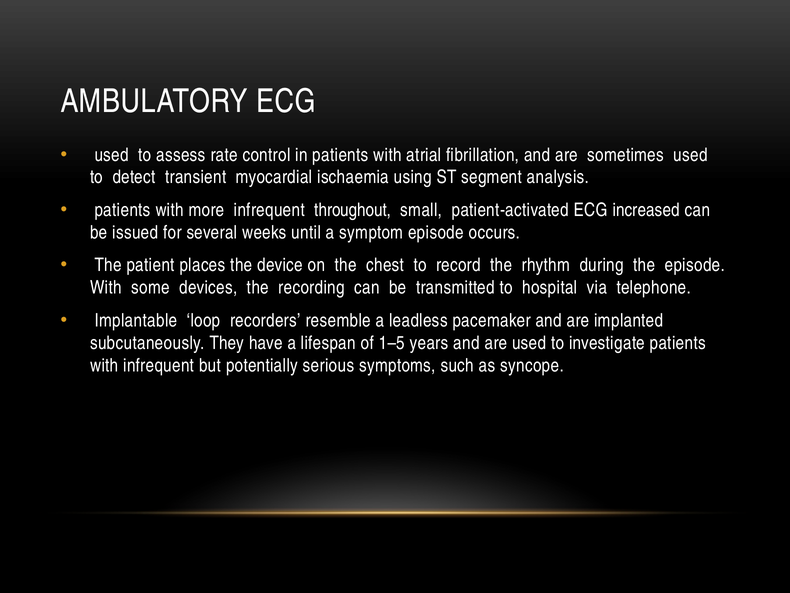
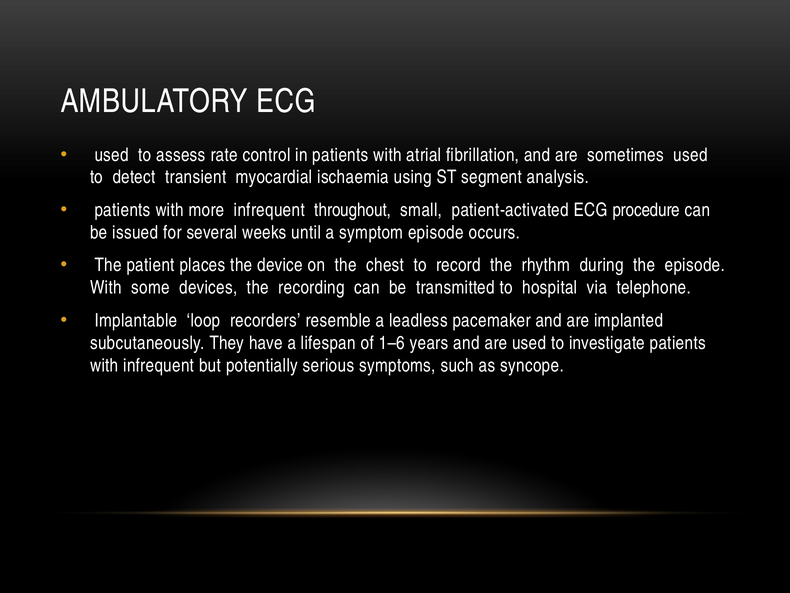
increased: increased -> procedure
1–5: 1–5 -> 1–6
